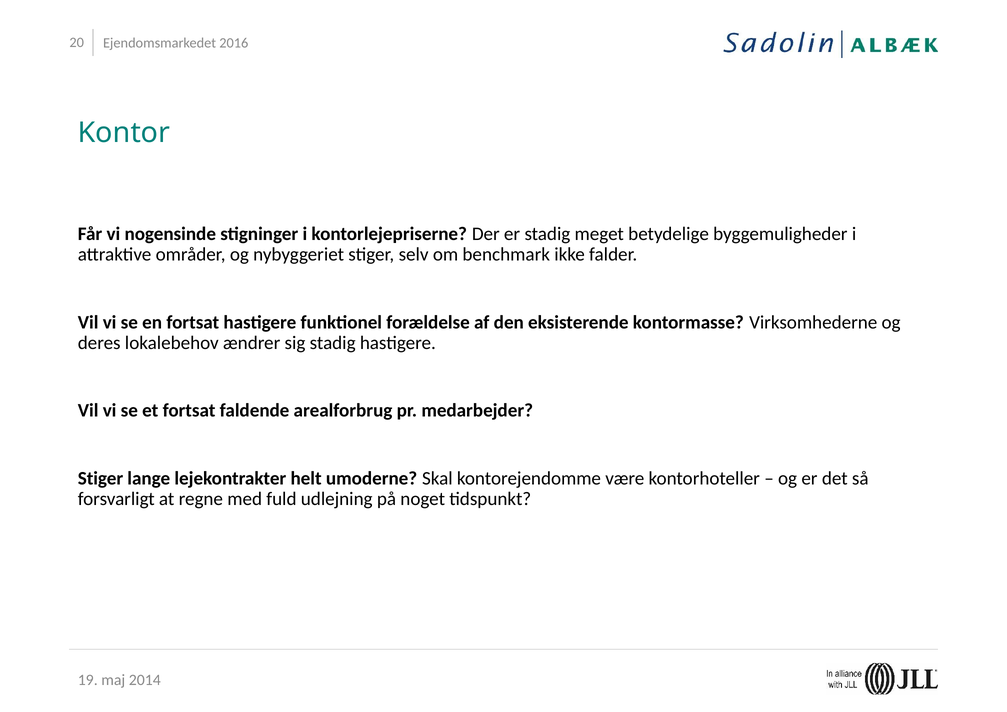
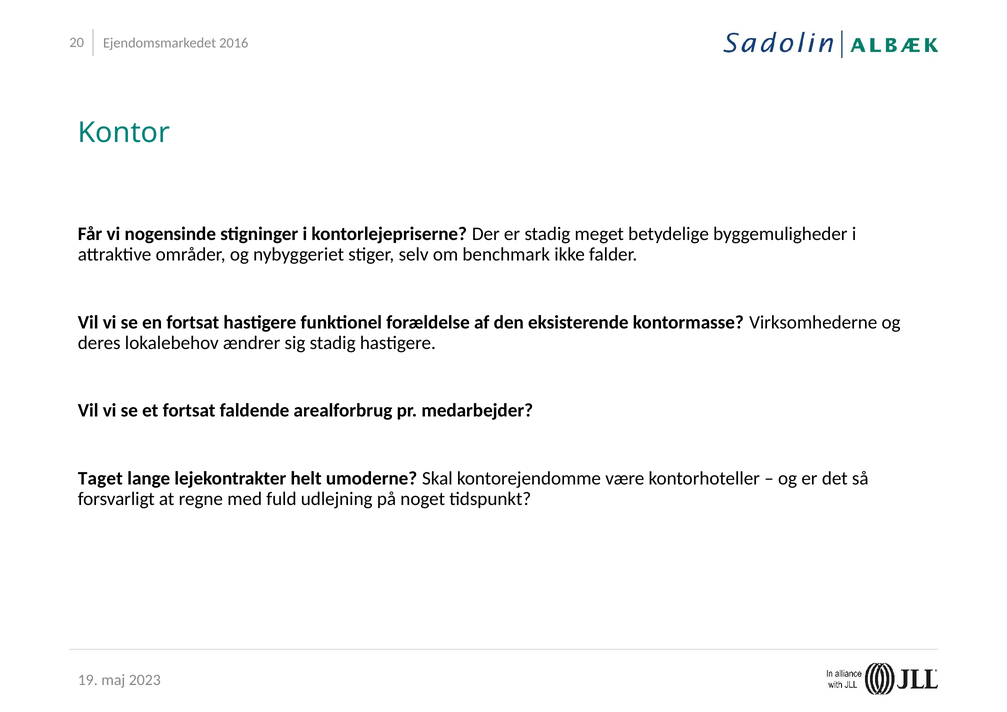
Stiger at (101, 478): Stiger -> Taget
2014: 2014 -> 2023
